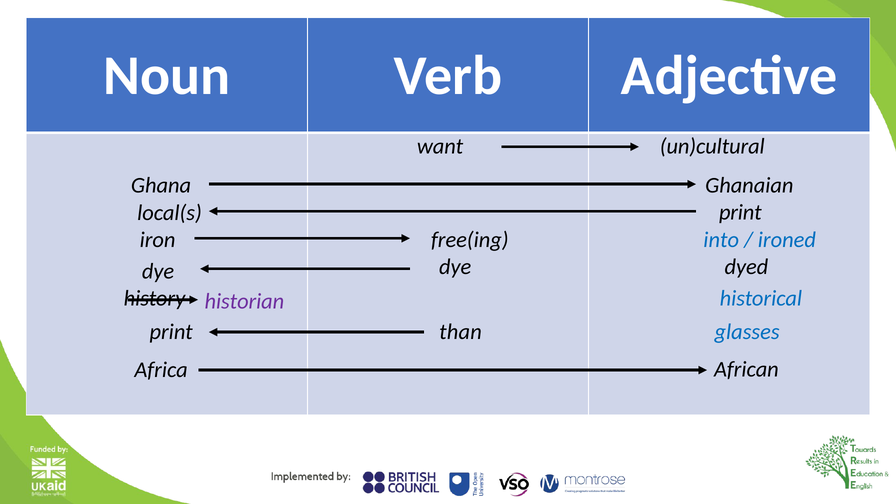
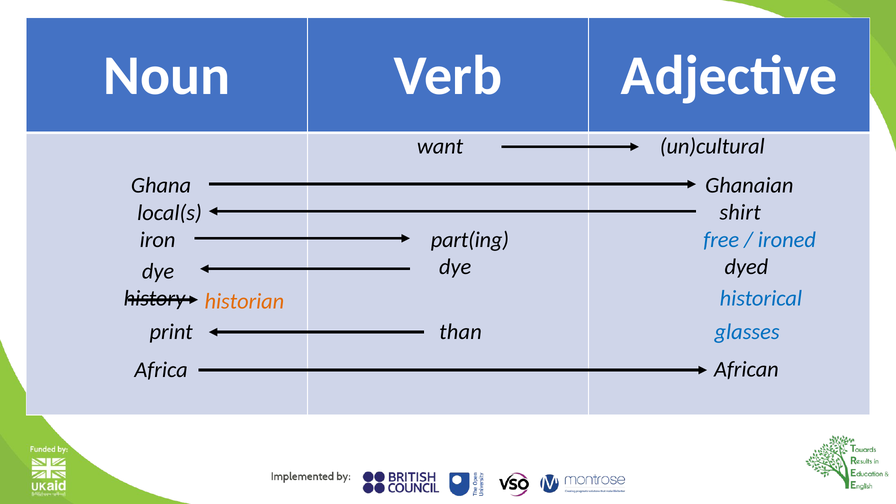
local(s print: print -> shirt
free(ing: free(ing -> part(ing
into: into -> free
historian colour: purple -> orange
